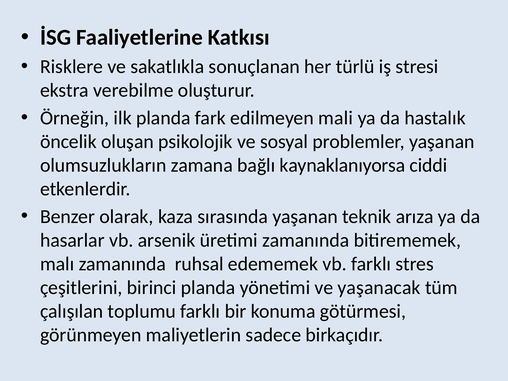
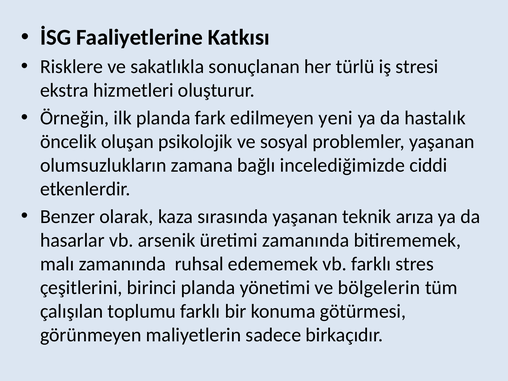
verebilme: verebilme -> hizmetleri
mali: mali -> yeni
kaynaklanıyorsa: kaynaklanıyorsa -> incelediğimizde
yaşanacak: yaşanacak -> bölgelerin
